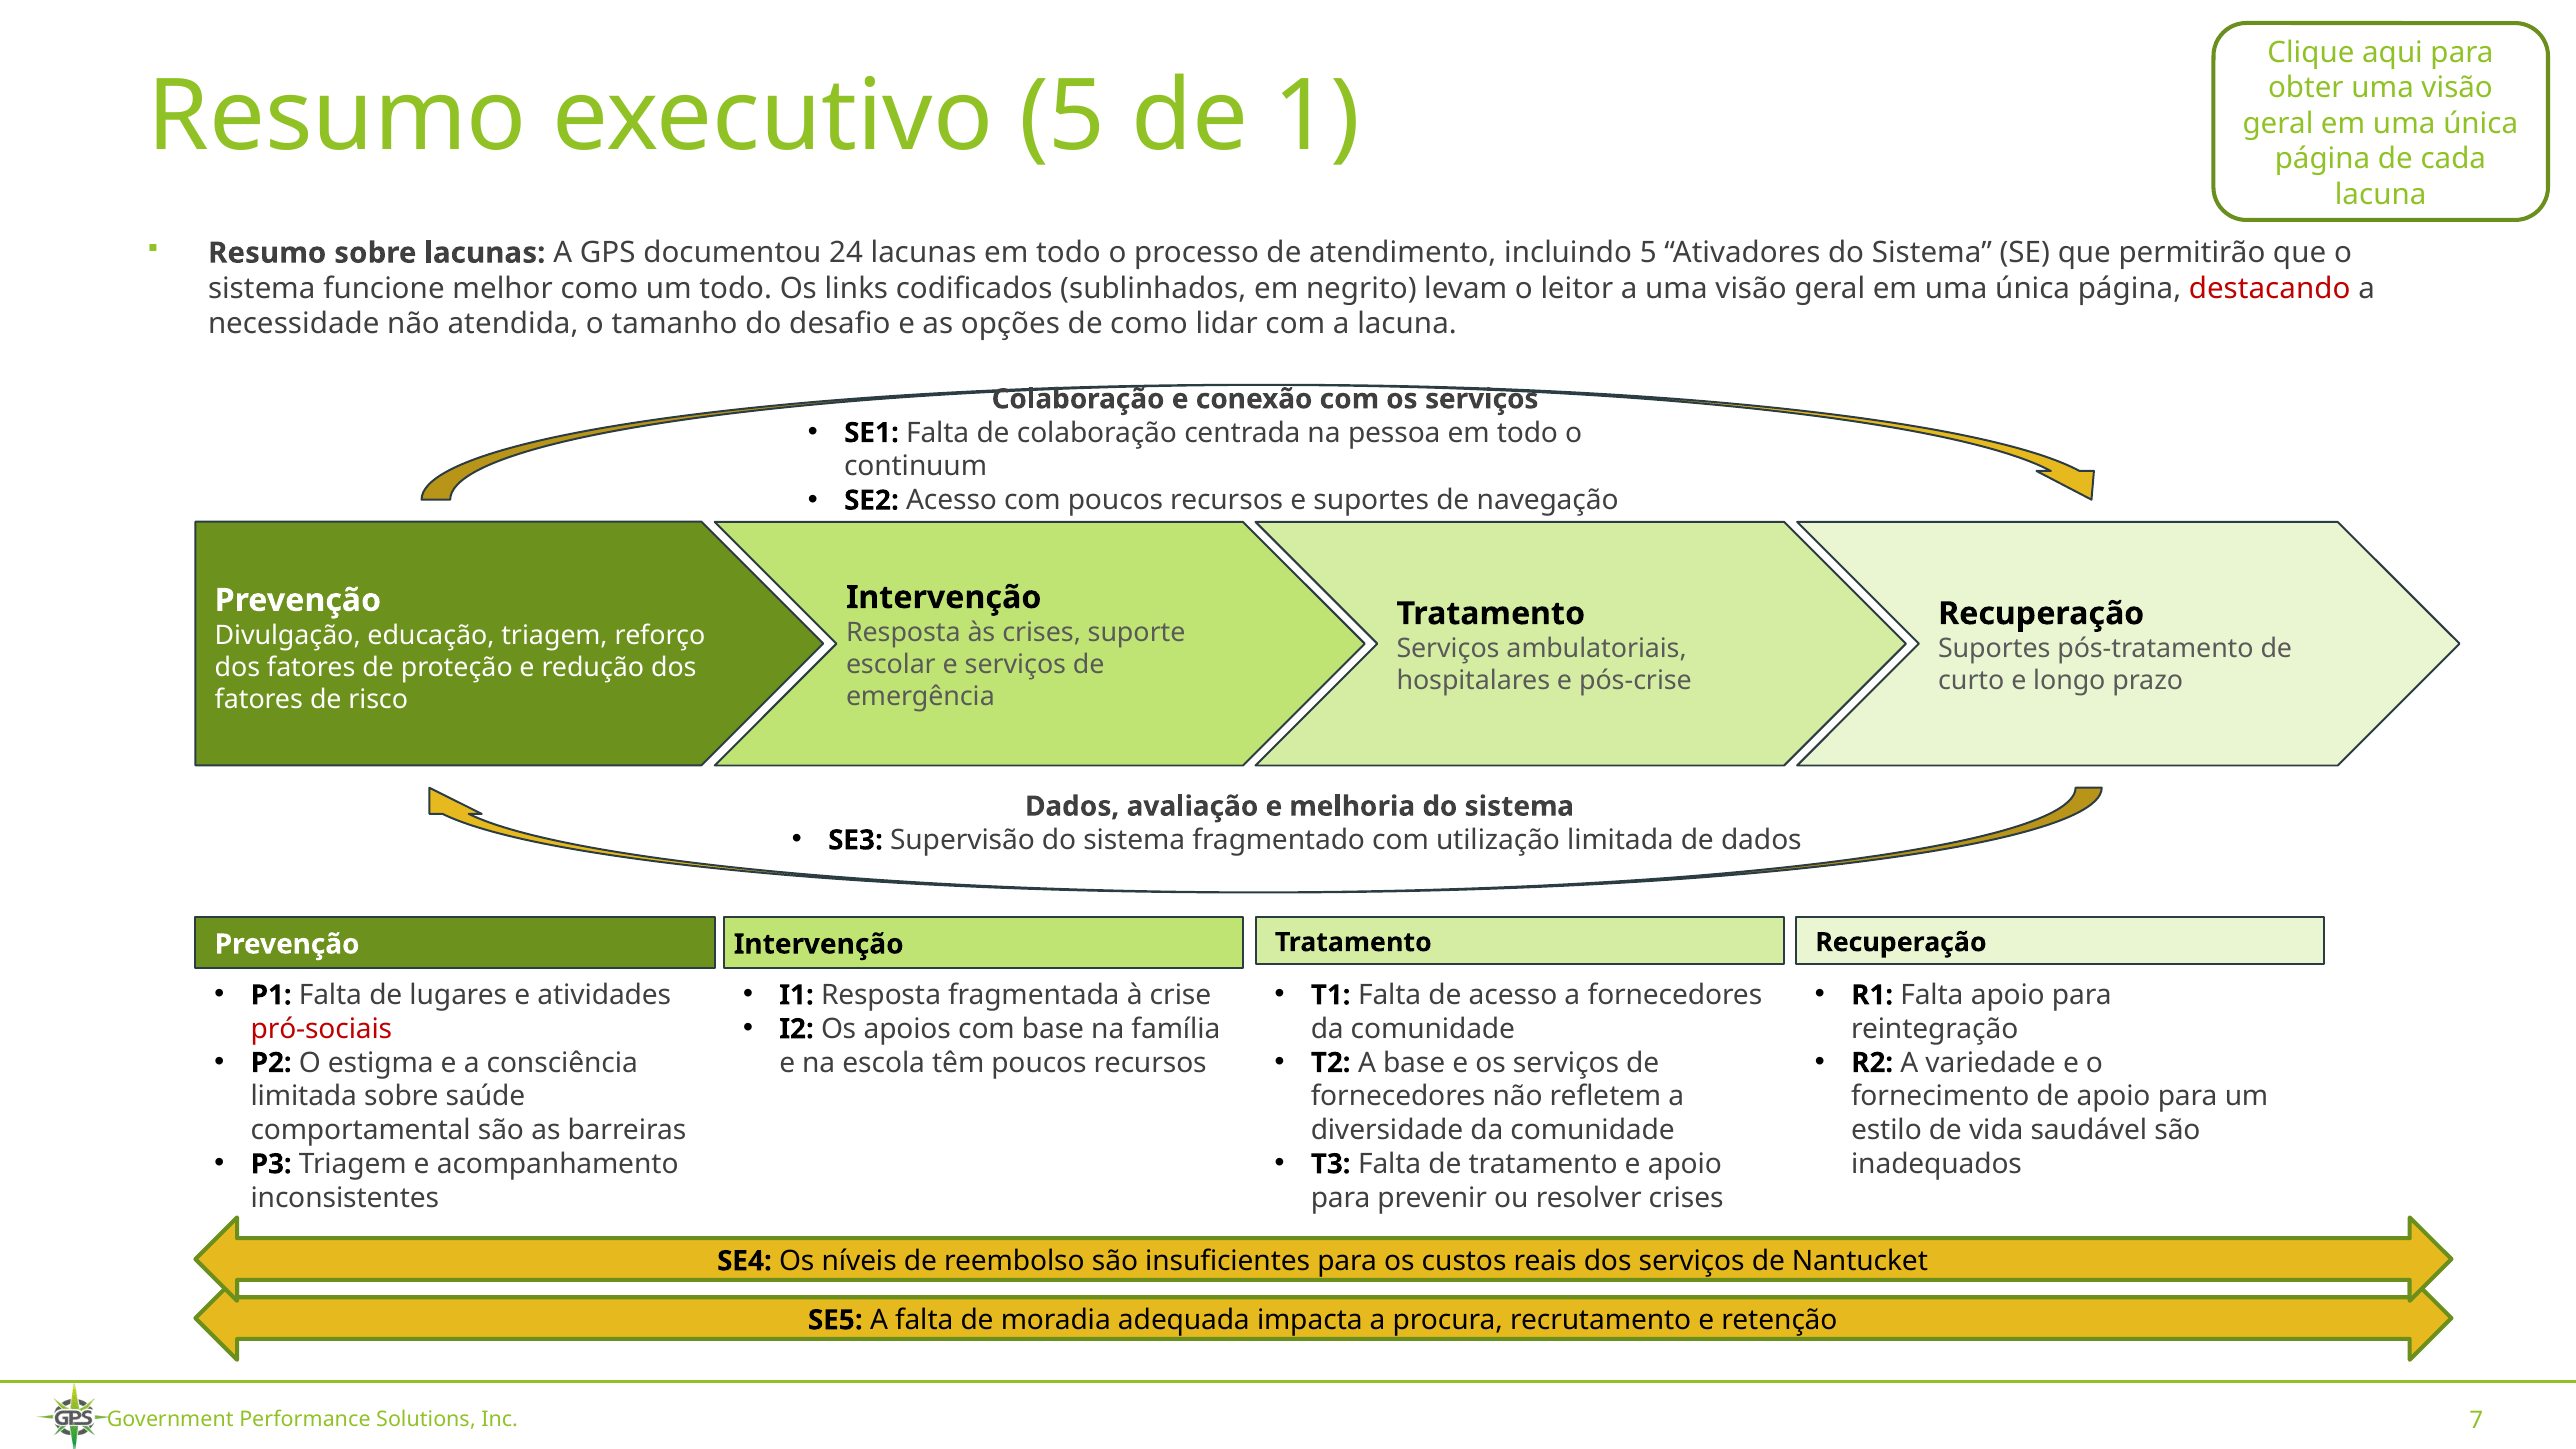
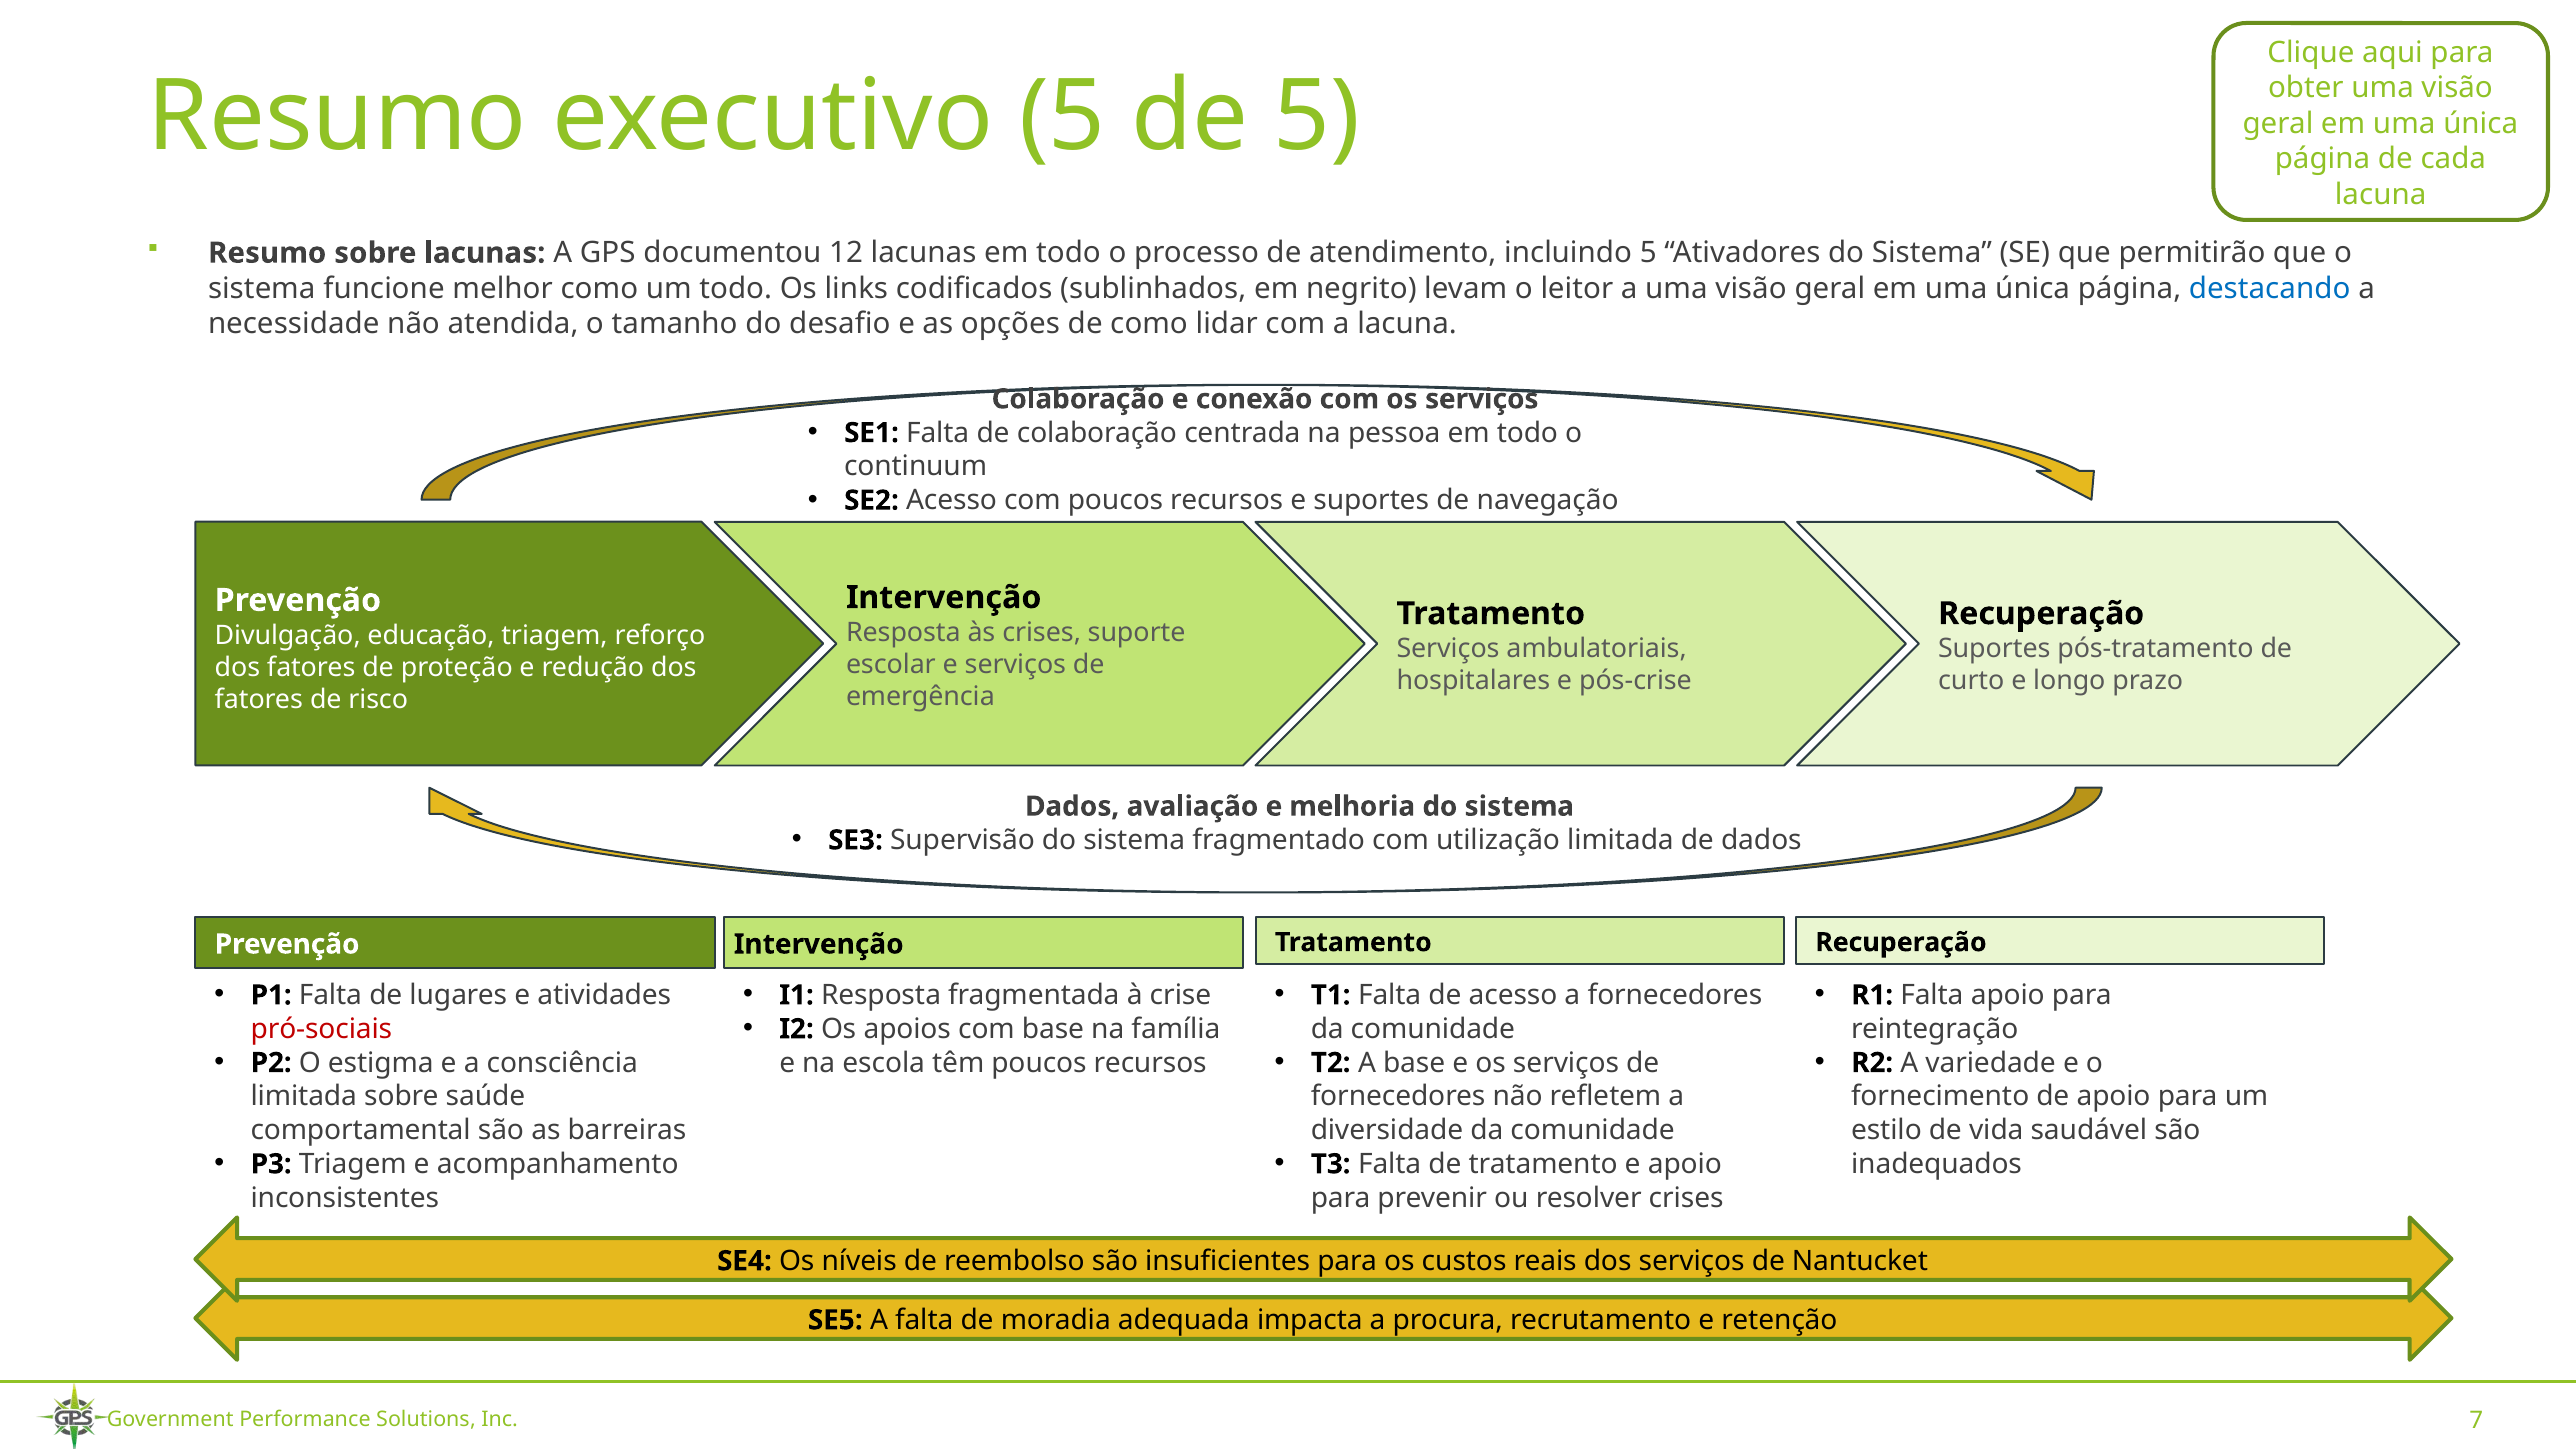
de 1: 1 -> 5
24: 24 -> 12
destacando colour: red -> blue
